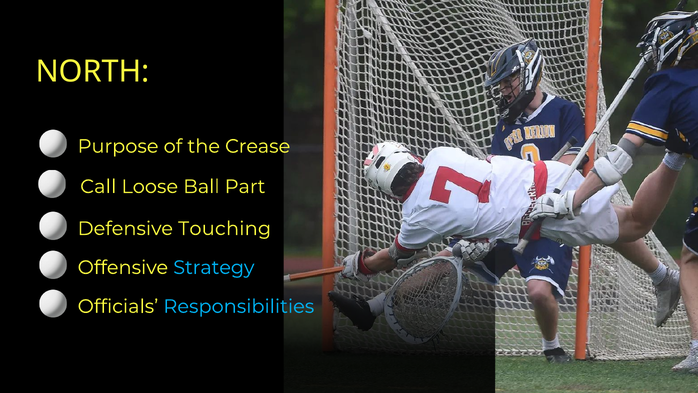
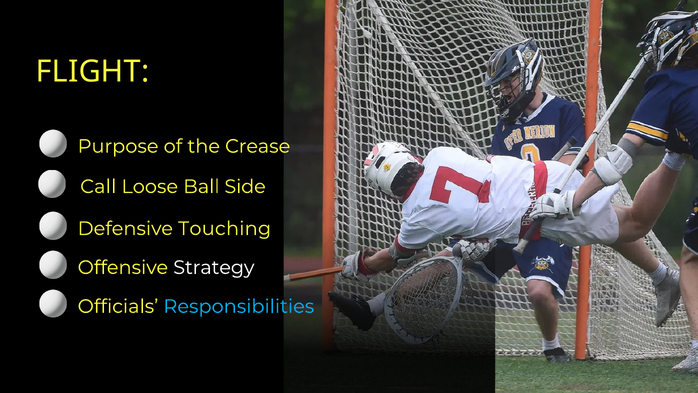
NORTH: NORTH -> FLIGHT
Part: Part -> Side
Strategy colour: light blue -> white
